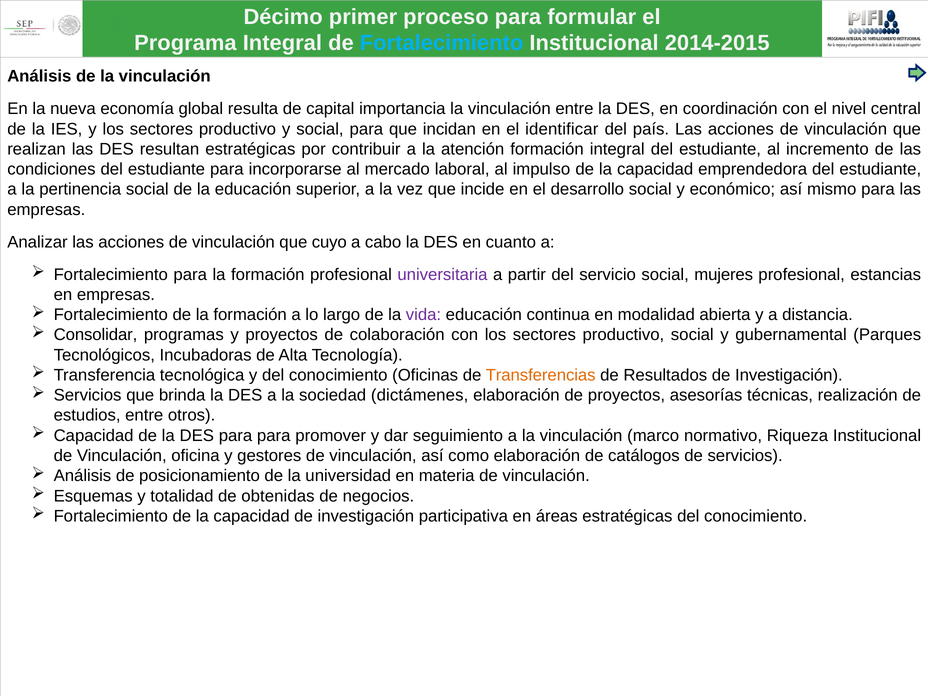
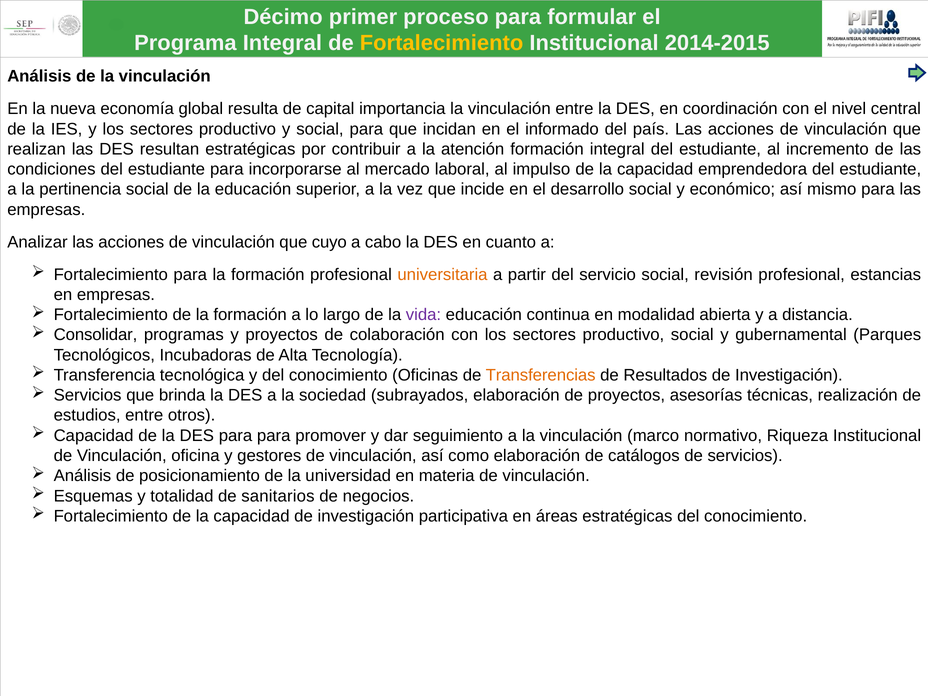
Fortalecimiento at (442, 43) colour: light blue -> yellow
identificar: identificar -> informado
universitaria colour: purple -> orange
mujeres: mujeres -> revisión
dictámenes: dictámenes -> subrayados
obtenidas: obtenidas -> sanitarios
